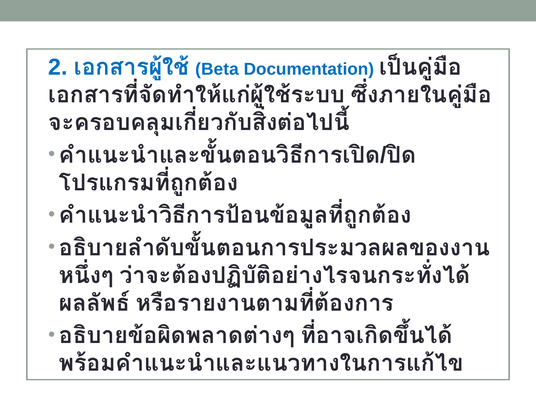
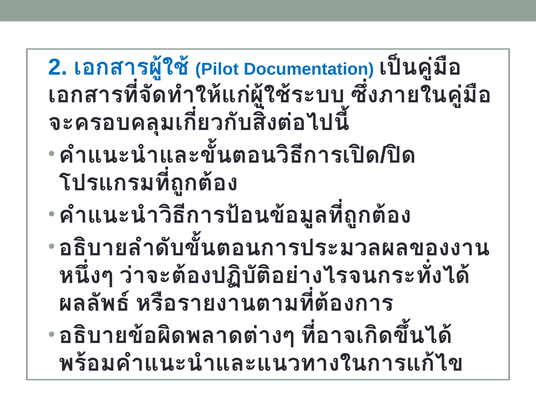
Beta: Beta -> Pilot
